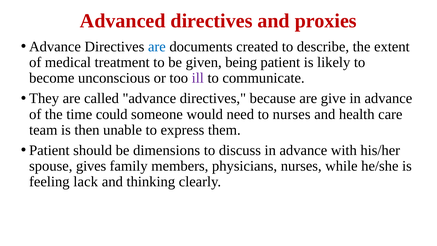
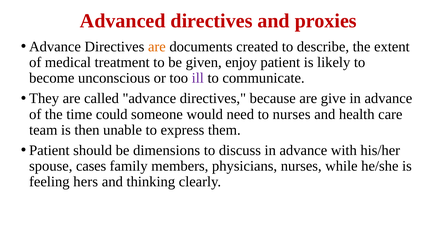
are at (157, 47) colour: blue -> orange
being: being -> enjoy
gives: gives -> cases
lack: lack -> hers
